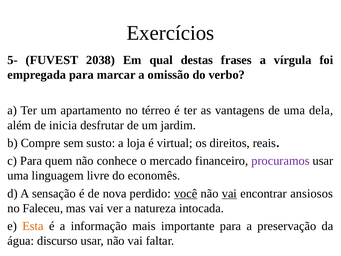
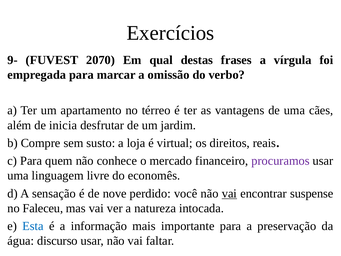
5-: 5- -> 9-
2038: 2038 -> 2070
dela: dela -> cães
nova: nova -> nove
você underline: present -> none
ansiosos: ansiosos -> suspense
Esta colour: orange -> blue
